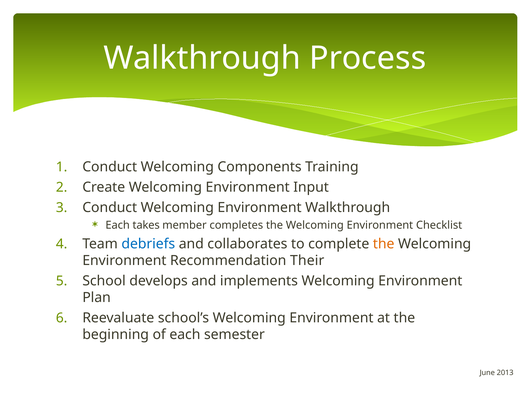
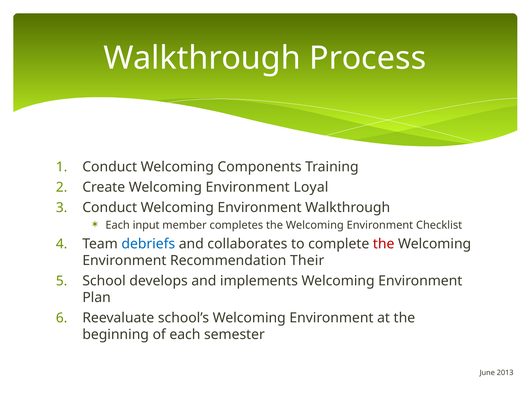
Input: Input -> Loyal
takes: takes -> input
the at (384, 244) colour: orange -> red
